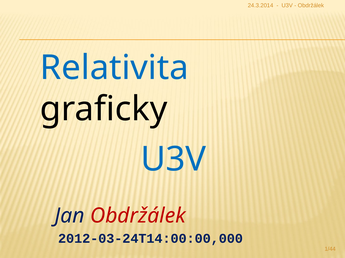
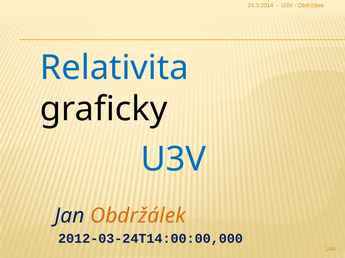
Obdržálek at (138, 216) colour: red -> orange
